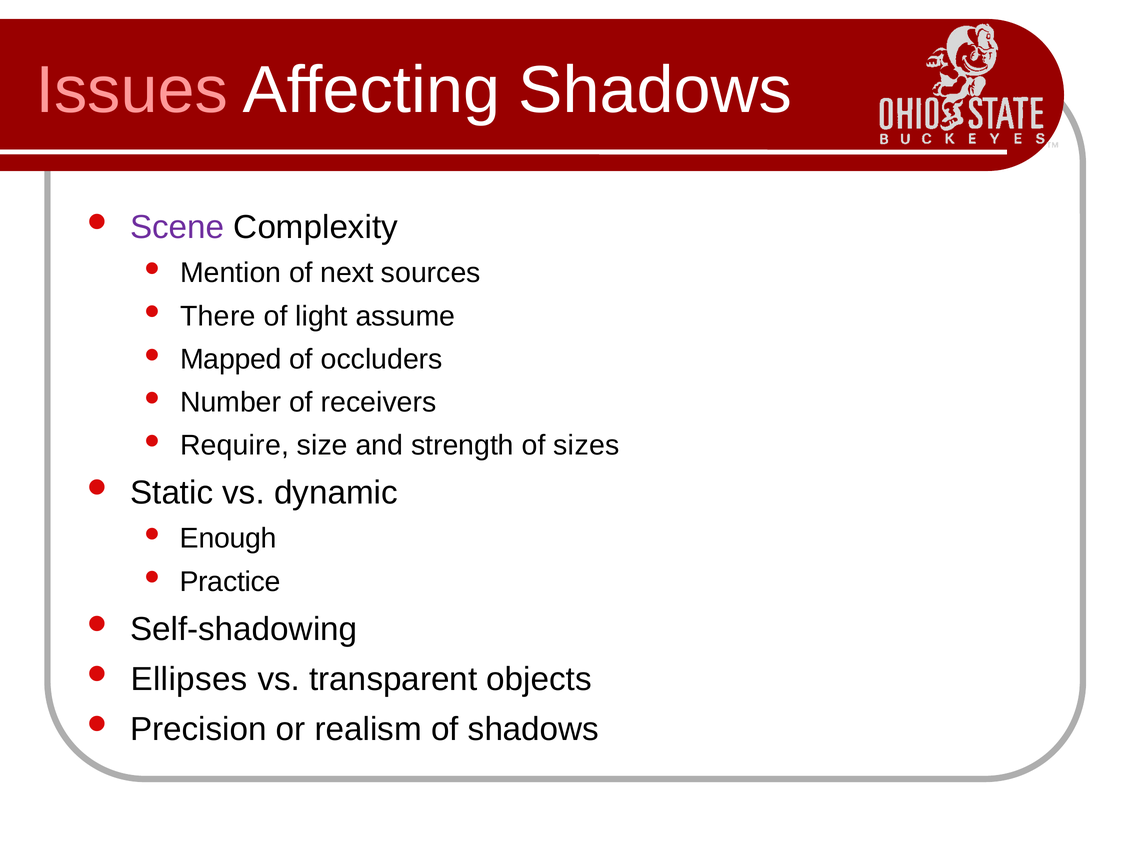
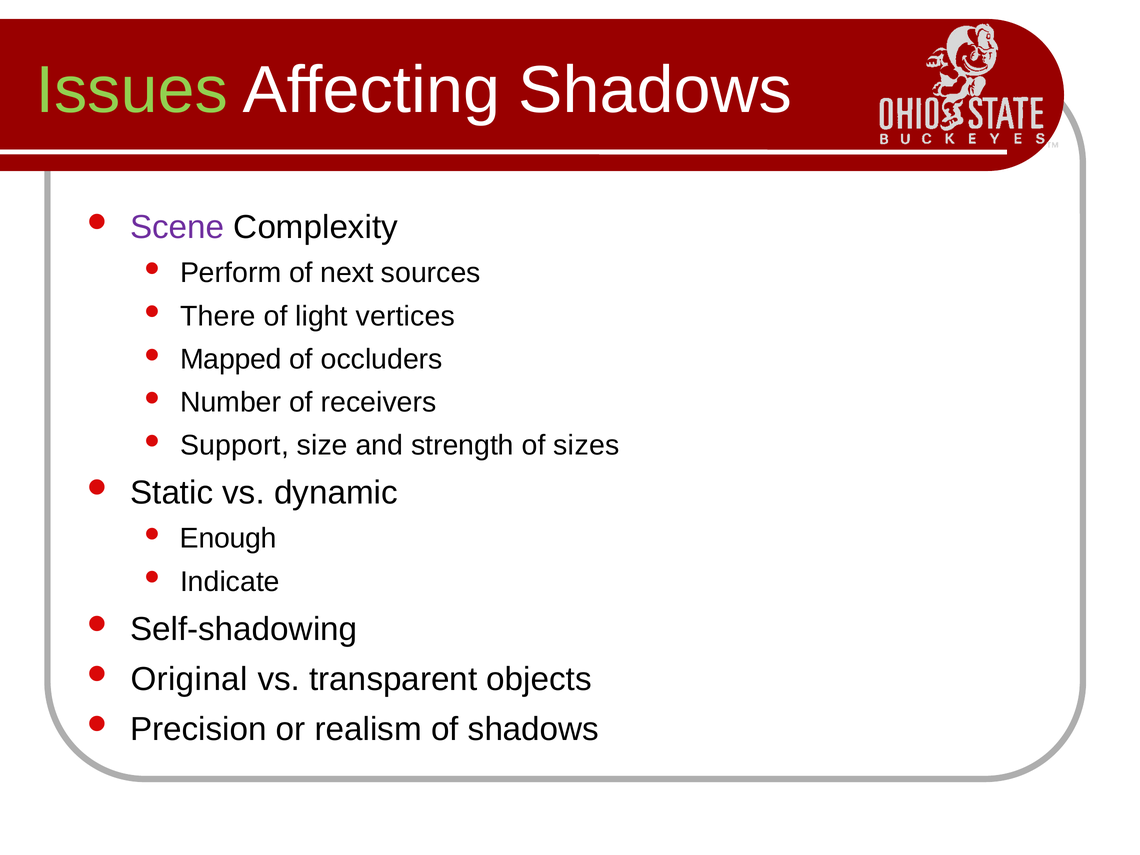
Issues colour: pink -> light green
Mention: Mention -> Perform
assume: assume -> vertices
Require: Require -> Support
Practice: Practice -> Indicate
Ellipses: Ellipses -> Original
